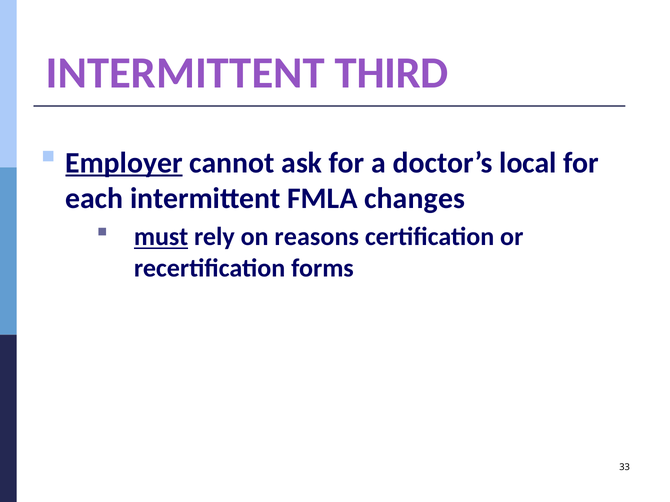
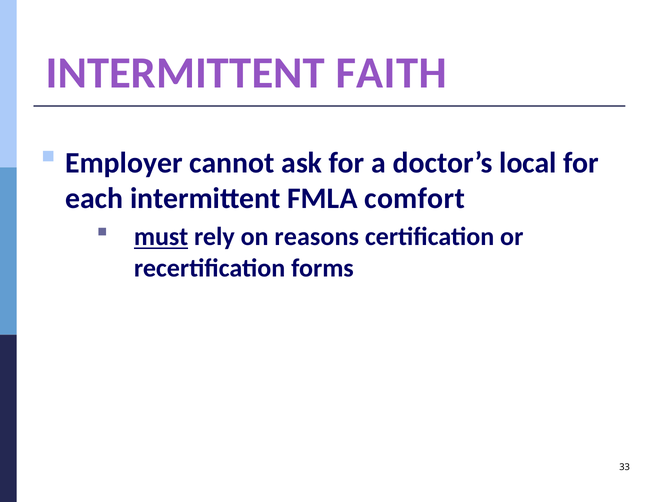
THIRD: THIRD -> FAITH
Employer underline: present -> none
changes: changes -> comfort
